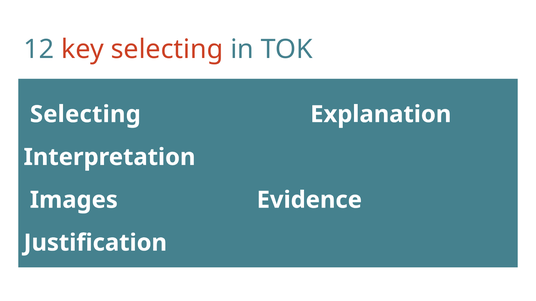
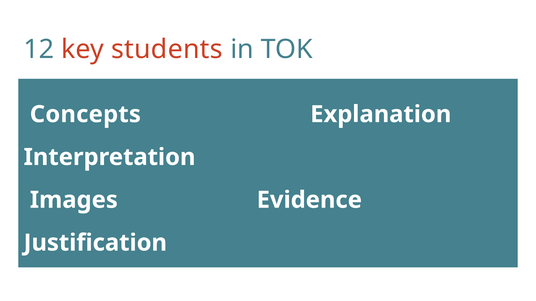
key selecting: selecting -> students
Selecting at (85, 115): Selecting -> Concepts
